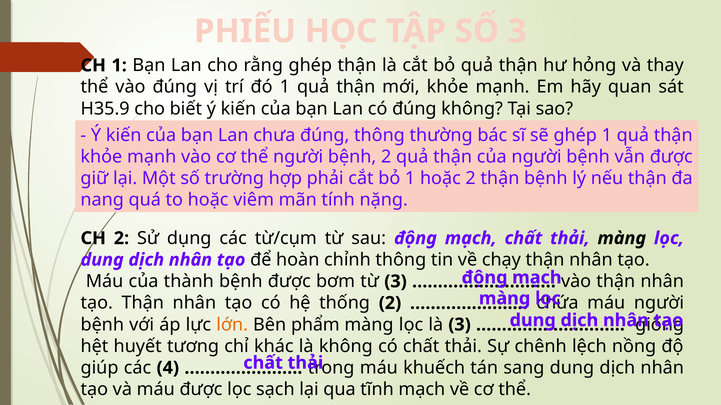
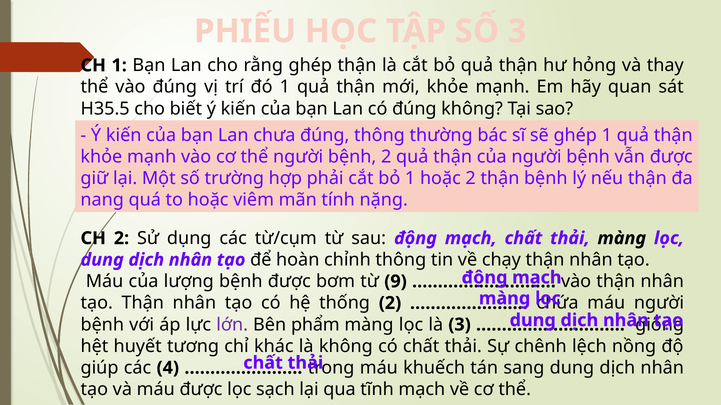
H35.9: H35.9 -> H35.5
thành: thành -> lượng
từ 3: 3 -> 9
lớn colour: orange -> purple
